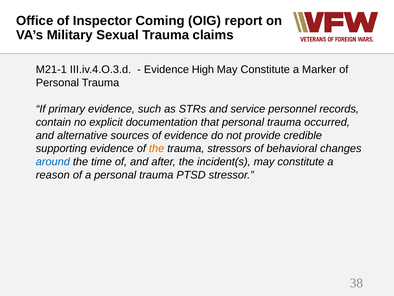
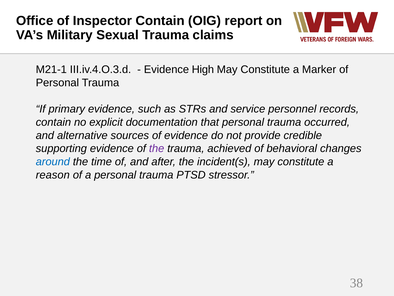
Inspector Coming: Coming -> Contain
the at (157, 148) colour: orange -> purple
stressors: stressors -> achieved
